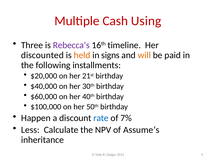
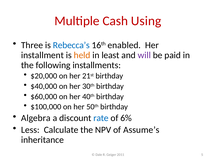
Rebecca’s colour: purple -> blue
timeline: timeline -> enabled
discounted: discounted -> installment
signs: signs -> least
will colour: orange -> purple
Happen: Happen -> Algebra
7%: 7% -> 6%
